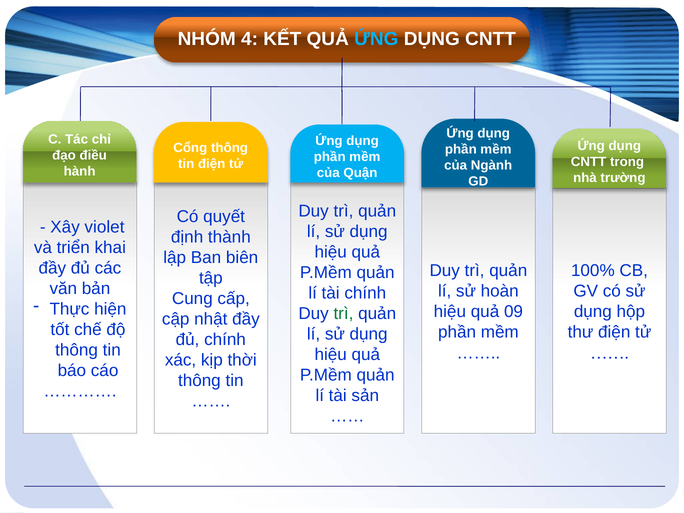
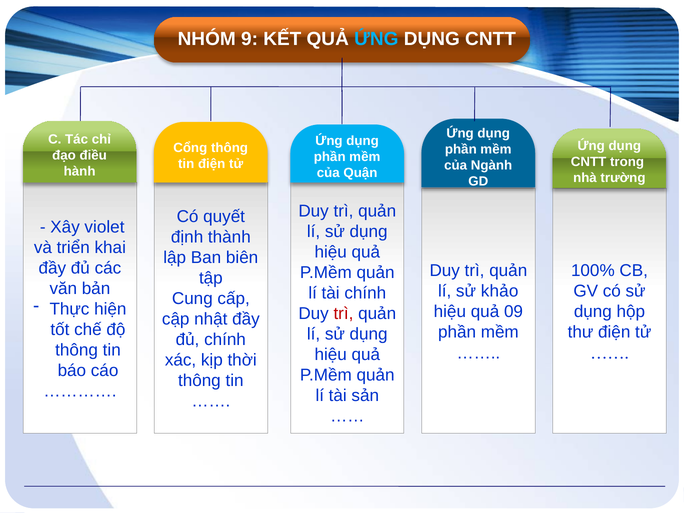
4: 4 -> 9
hoàn: hoàn -> khảo
trì at (343, 314) colour: green -> red
